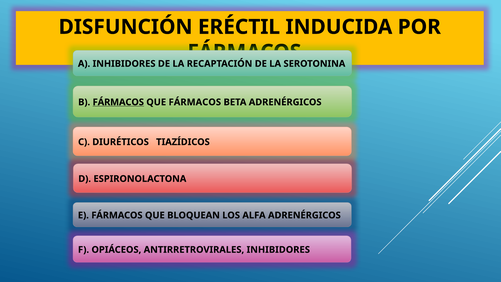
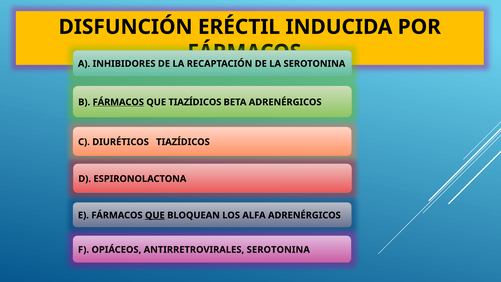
QUE FÁRMACOS: FÁRMACOS -> TIAZÍDICOS
QUE at (155, 215) underline: none -> present
ANTIRRETROVIRALES INHIBIDORES: INHIBIDORES -> SEROTONINA
